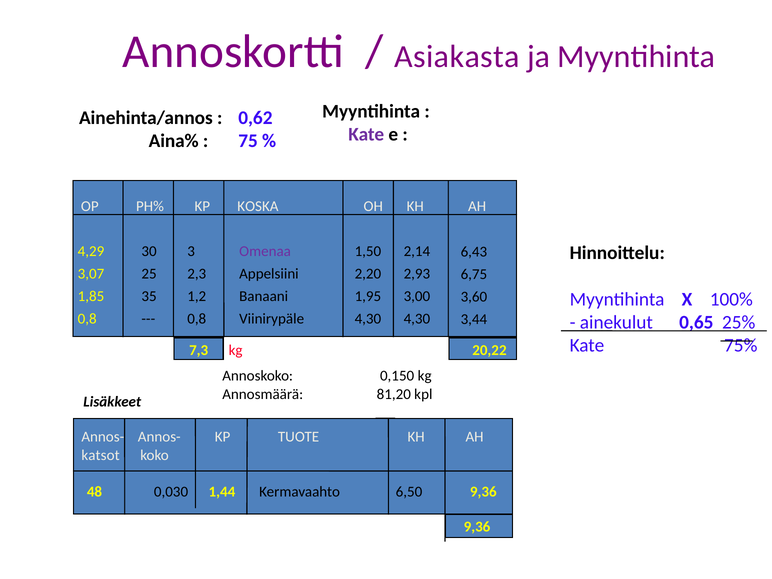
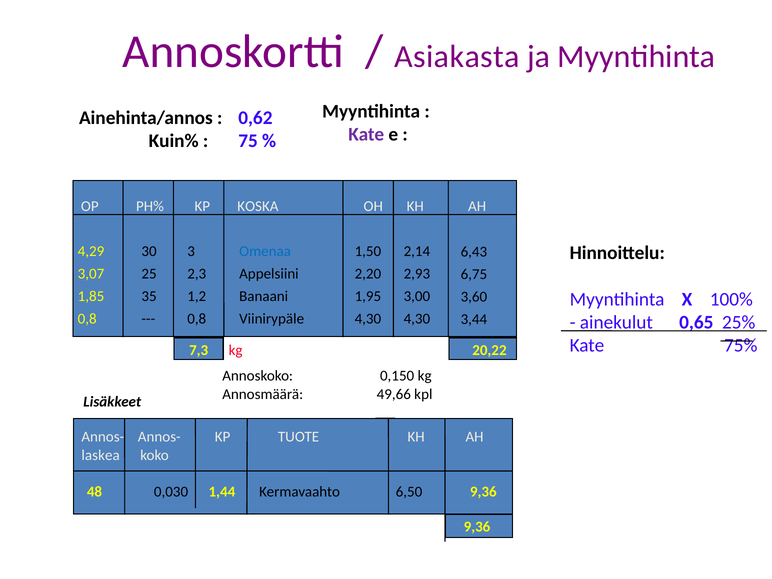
Aina%: Aina% -> Kuin%
Omenaa colour: purple -> blue
81,20: 81,20 -> 49,66
katsot: katsot -> laskea
